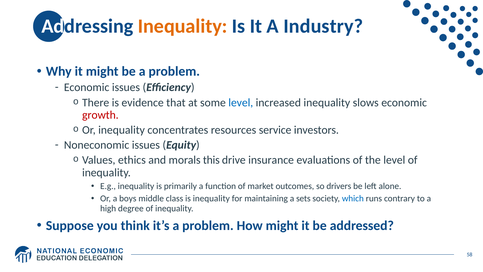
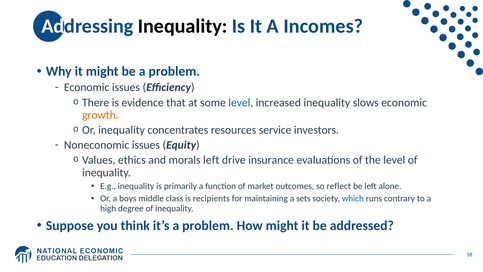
Inequality at (183, 26) colour: orange -> black
Industry: Industry -> Incomes
growth colour: red -> orange
morals this: this -> left
drivers: drivers -> reflect
is inequality: inequality -> recipients
